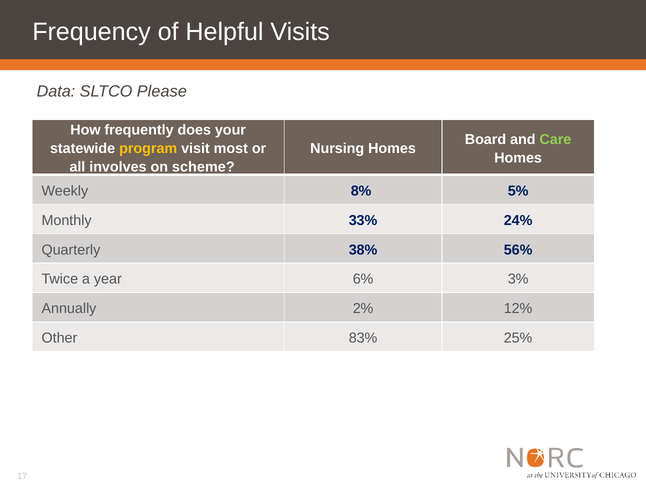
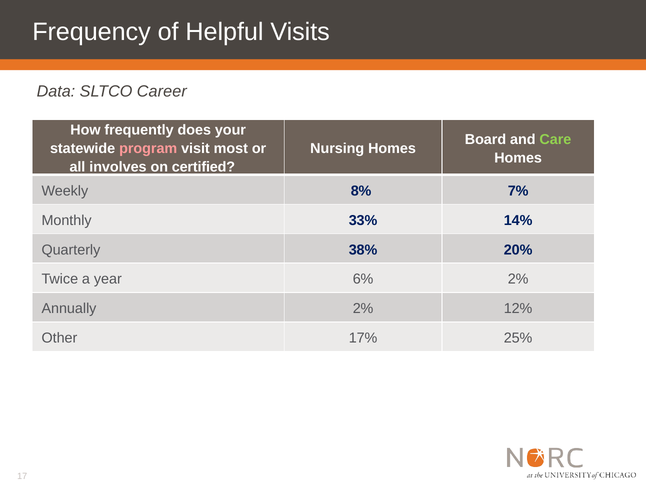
Please: Please -> Career
program colour: yellow -> pink
scheme: scheme -> certified
5%: 5% -> 7%
24%: 24% -> 14%
56%: 56% -> 20%
6% 3%: 3% -> 2%
83%: 83% -> 17%
